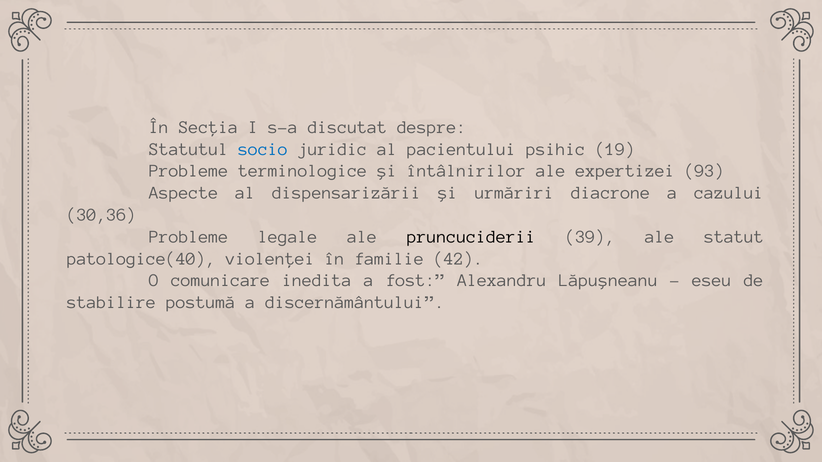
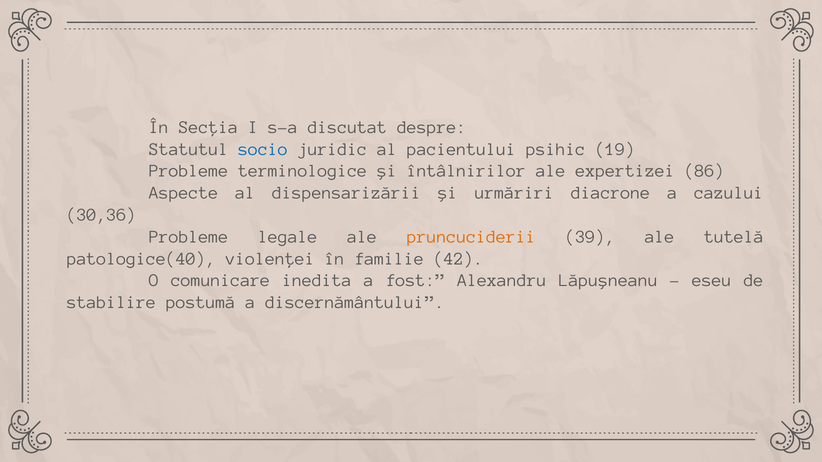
93: 93 -> 86
pruncuciderii colour: black -> orange
statut: statut -> tutelă
